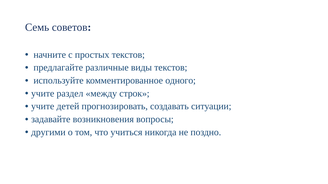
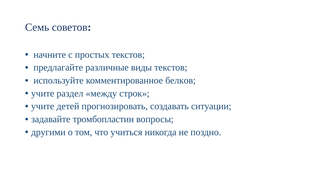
одного: одного -> белков
возникновения: возникновения -> тромбопластин
